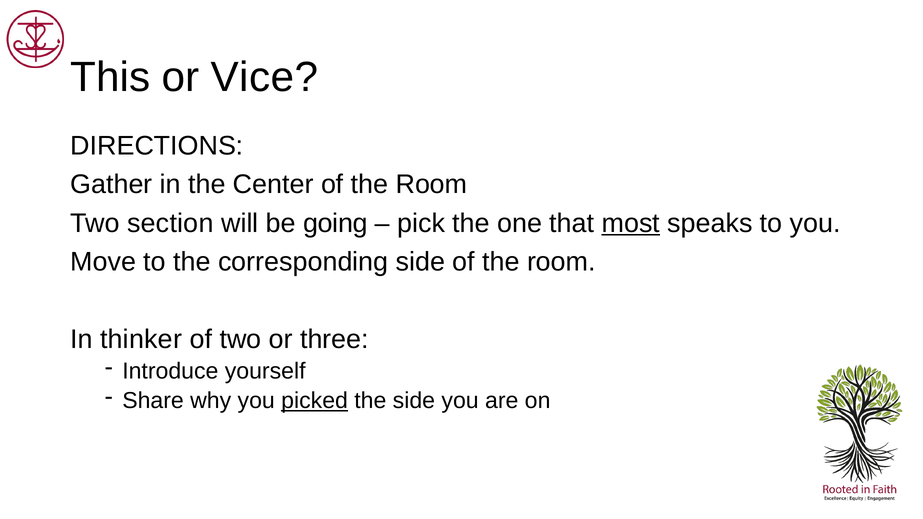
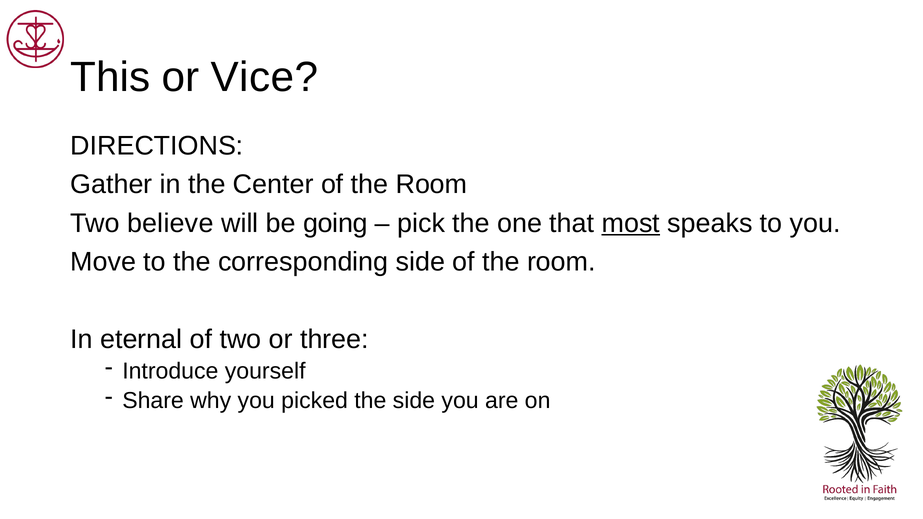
section: section -> believe
thinker: thinker -> eternal
picked underline: present -> none
